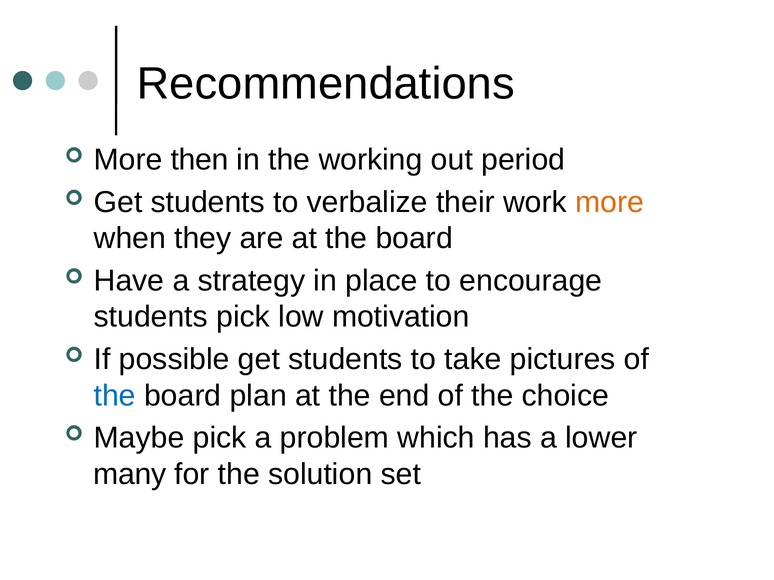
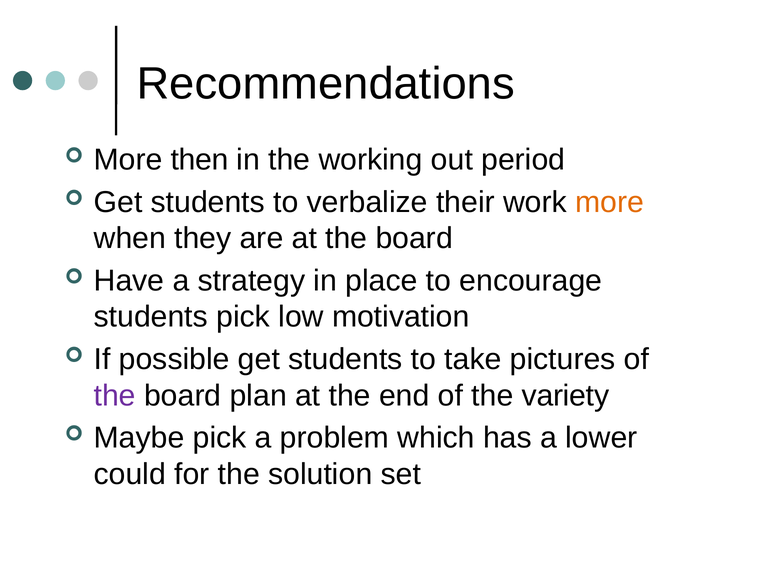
the at (115, 396) colour: blue -> purple
choice: choice -> variety
many: many -> could
